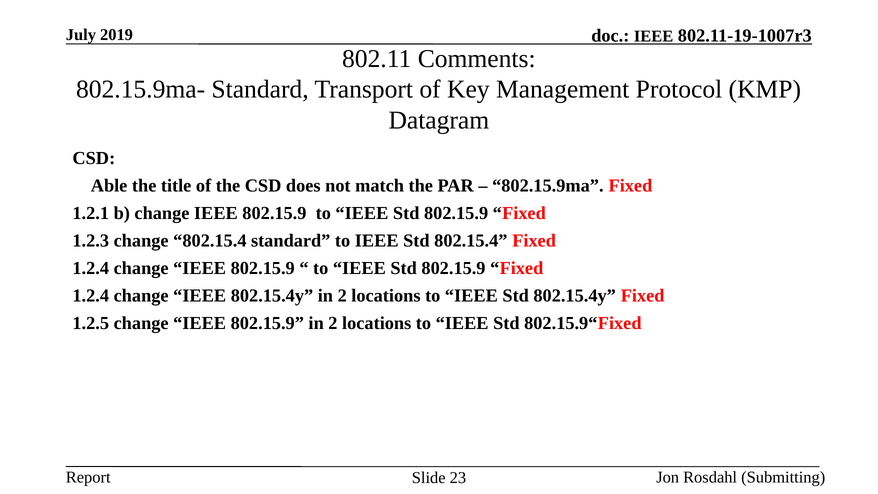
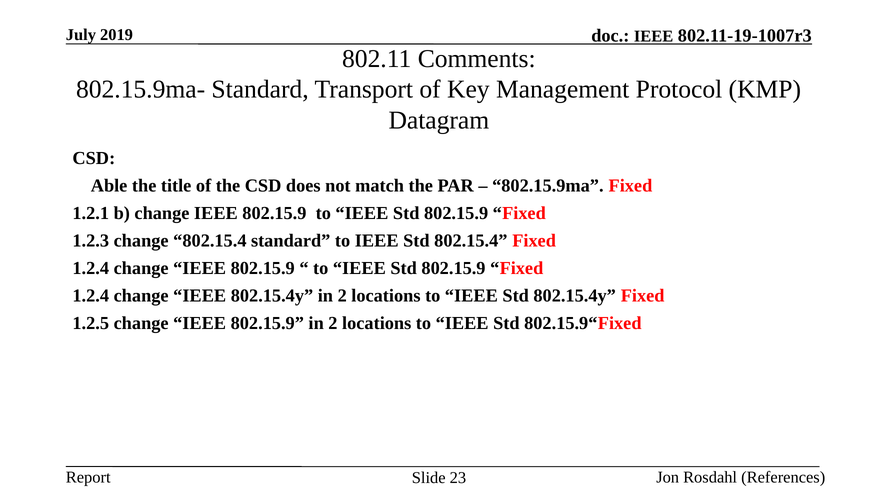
Submitting: Submitting -> References
